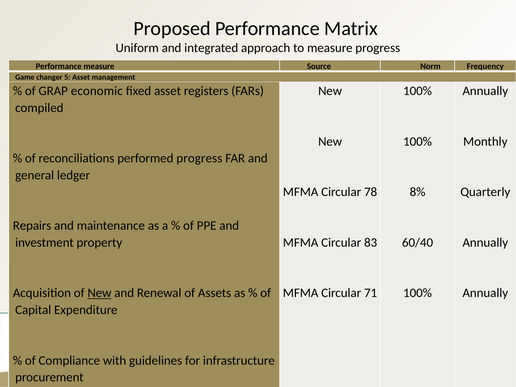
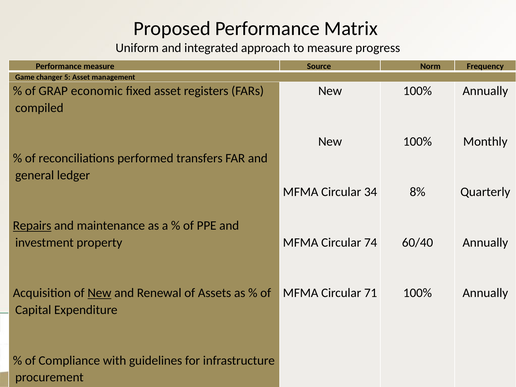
performed progress: progress -> transfers
78: 78 -> 34
Repairs underline: none -> present
83: 83 -> 74
